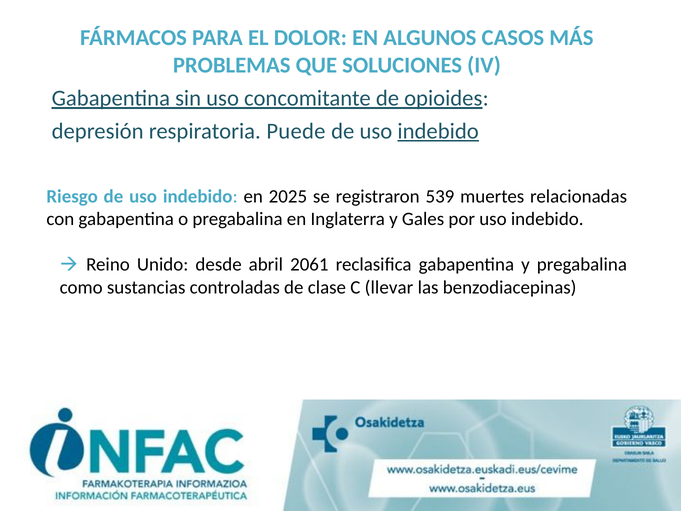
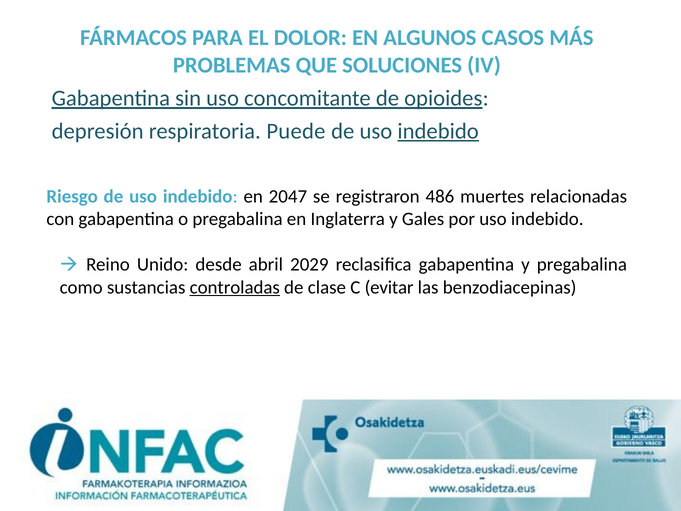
2025: 2025 -> 2047
539: 539 -> 486
2061: 2061 -> 2029
controladas underline: none -> present
llevar: llevar -> evitar
